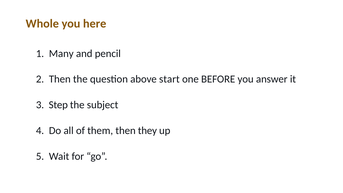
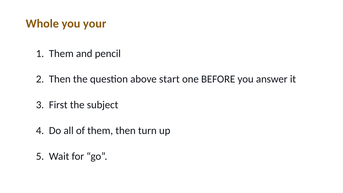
here: here -> your
1 Many: Many -> Them
Step: Step -> First
they: they -> turn
